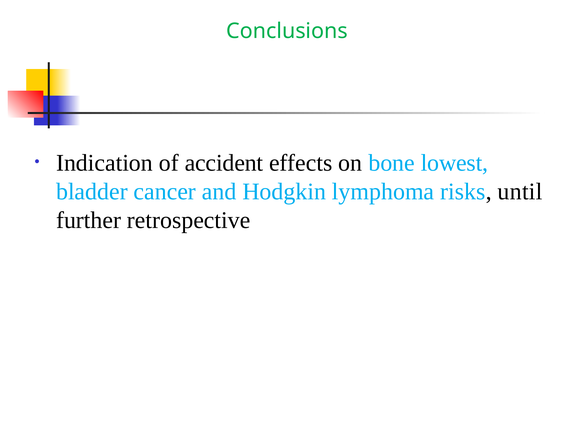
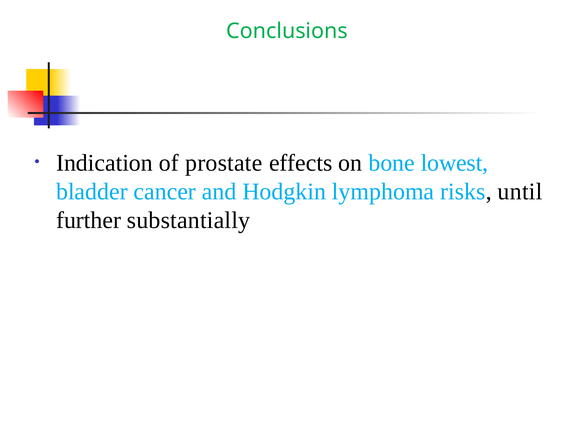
accident: accident -> prostate
retrospective: retrospective -> substantially
